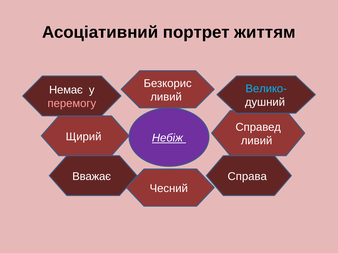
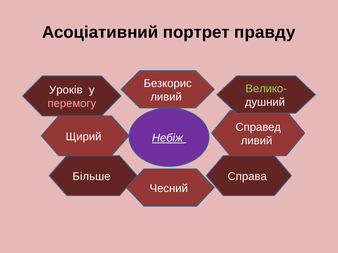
життям: життям -> правду
Велико- colour: light blue -> light green
Немає: Немає -> Уроків
Вважає: Вважає -> Більше
